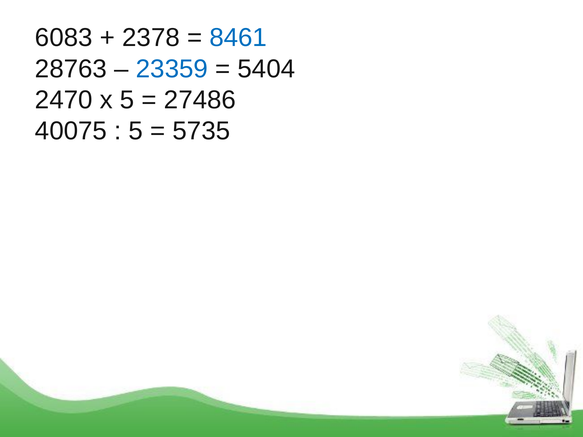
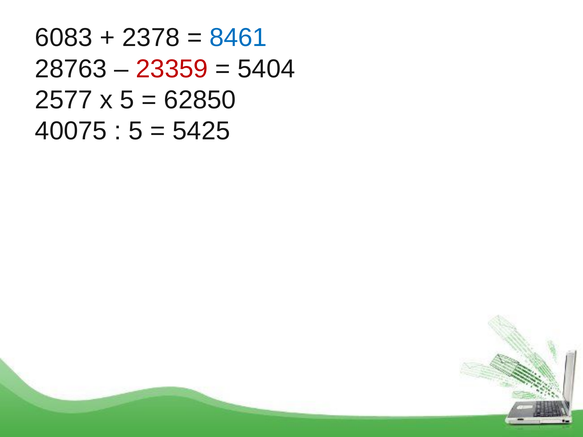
23359 colour: blue -> red
2470: 2470 -> 2577
27486: 27486 -> 62850
5735: 5735 -> 5425
